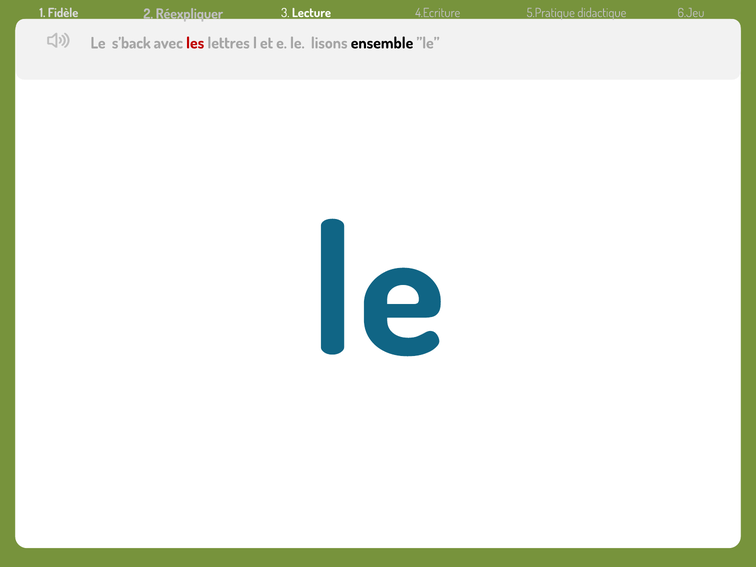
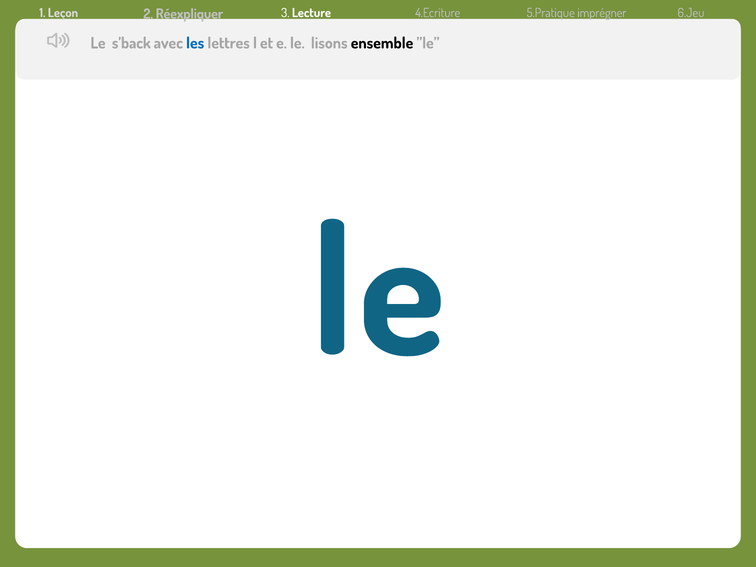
Fidèle: Fidèle -> Leçon
didactique: didactique -> imprégner
les colour: red -> blue
